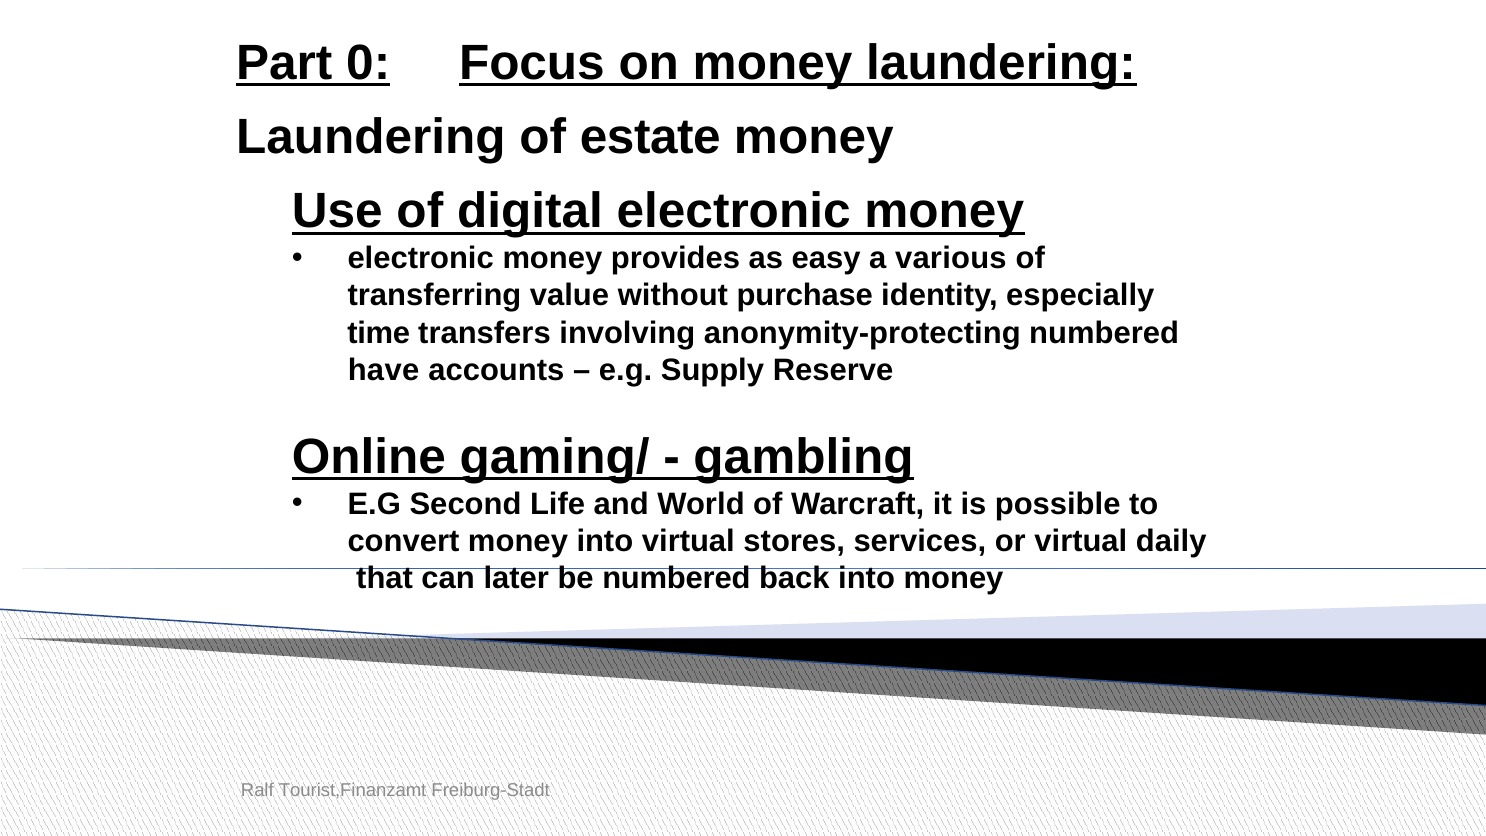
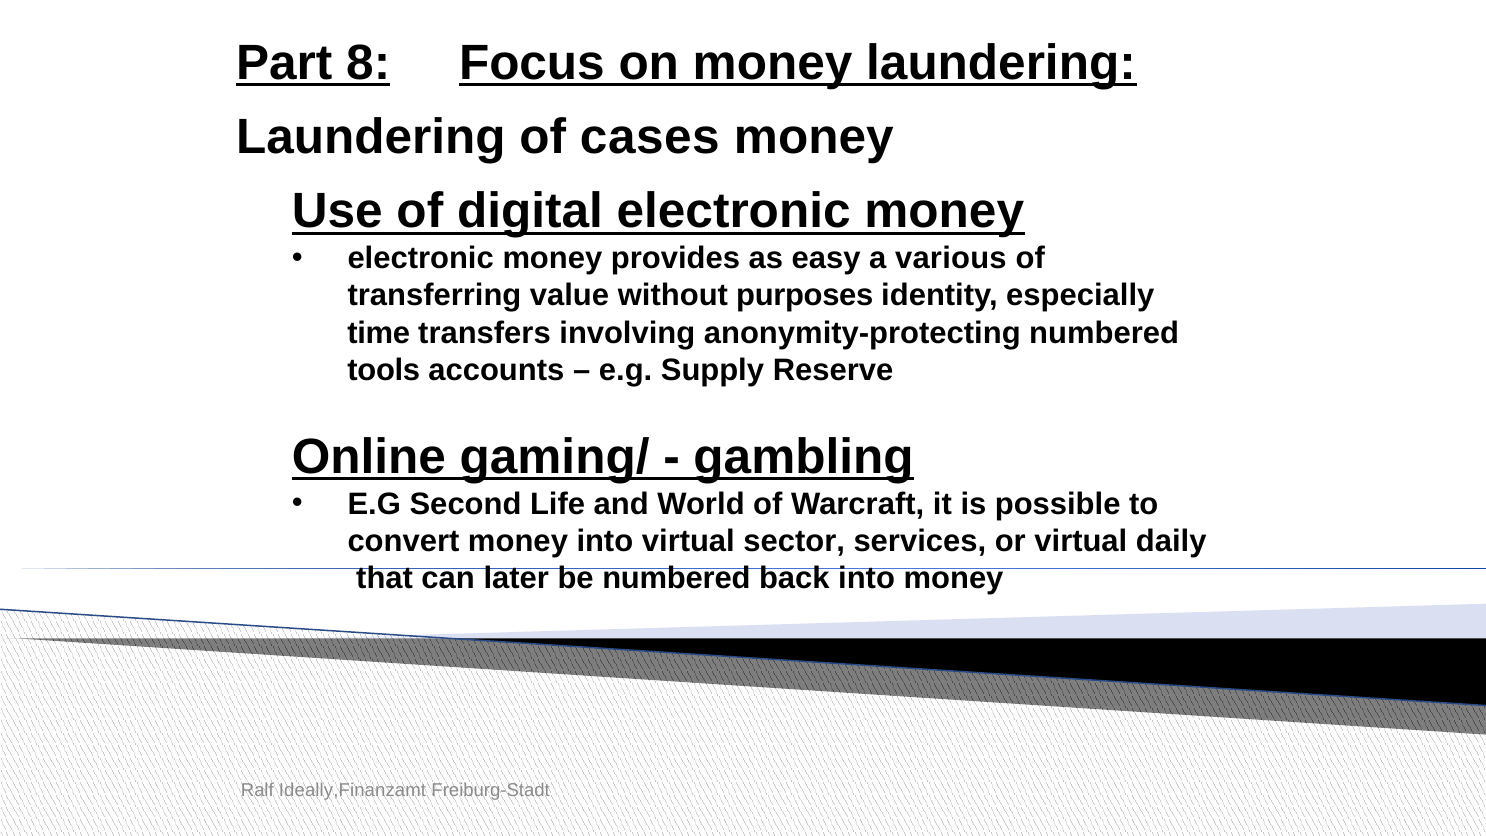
0: 0 -> 8
estate: estate -> cases
purchase: purchase -> purposes
have: have -> tools
stores: stores -> sector
Tourist,Finanzamt: Tourist,Finanzamt -> Ideally,Finanzamt
